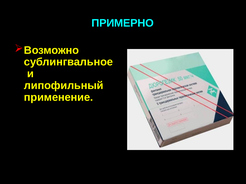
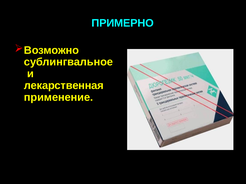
липофильный: липофильный -> лекарственная
